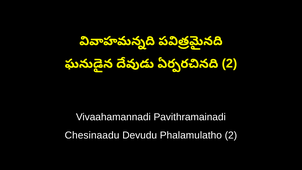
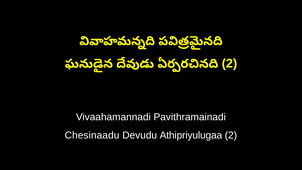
Phalamulatho: Phalamulatho -> Athipriyulugaa
